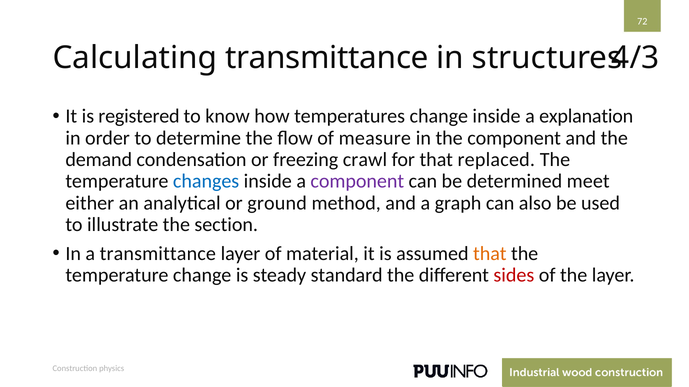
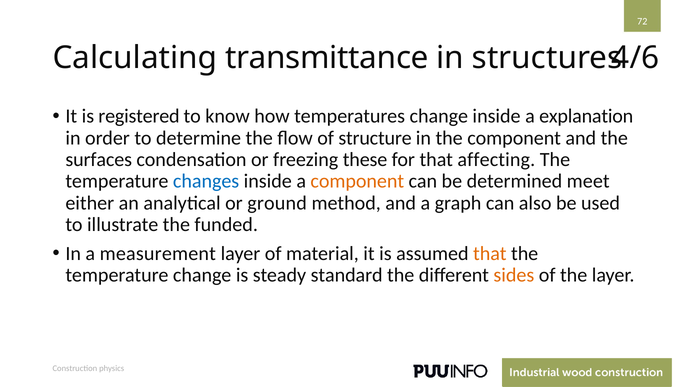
4/3: 4/3 -> 4/6
measure: measure -> structure
demand: demand -> surfaces
crawl: crawl -> these
replaced: replaced -> affecting
component at (357, 182) colour: purple -> orange
section: section -> funded
a transmittance: transmittance -> measurement
sides colour: red -> orange
